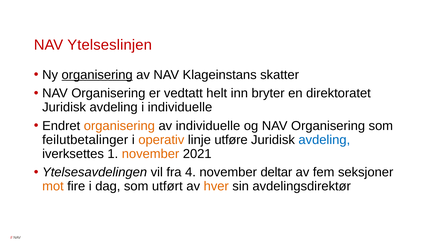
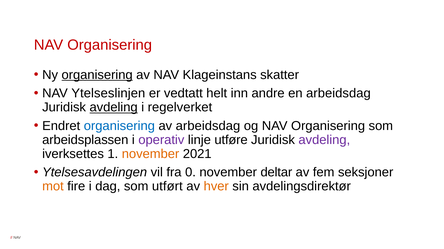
Ytelseslinjen at (110, 45): Ytelseslinjen -> Organisering
Organisering at (108, 94): Organisering -> Ytelseslinjen
bryter: bryter -> andre
en direktoratet: direktoratet -> arbeidsdag
avdeling at (114, 108) underline: none -> present
i individuelle: individuelle -> regelverket
organisering at (119, 126) colour: orange -> blue
av individuelle: individuelle -> arbeidsdag
feilutbetalinger: feilutbetalinger -> arbeidsplassen
operativ colour: orange -> purple
avdeling at (324, 140) colour: blue -> purple
4: 4 -> 0
